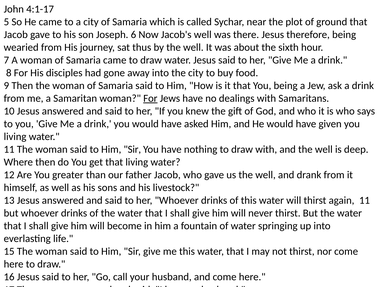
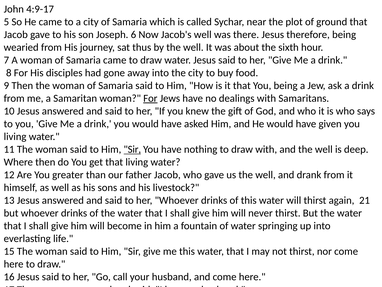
4:1-17: 4:1-17 -> 4:9-17
Sir at (132, 149) underline: none -> present
again 11: 11 -> 21
